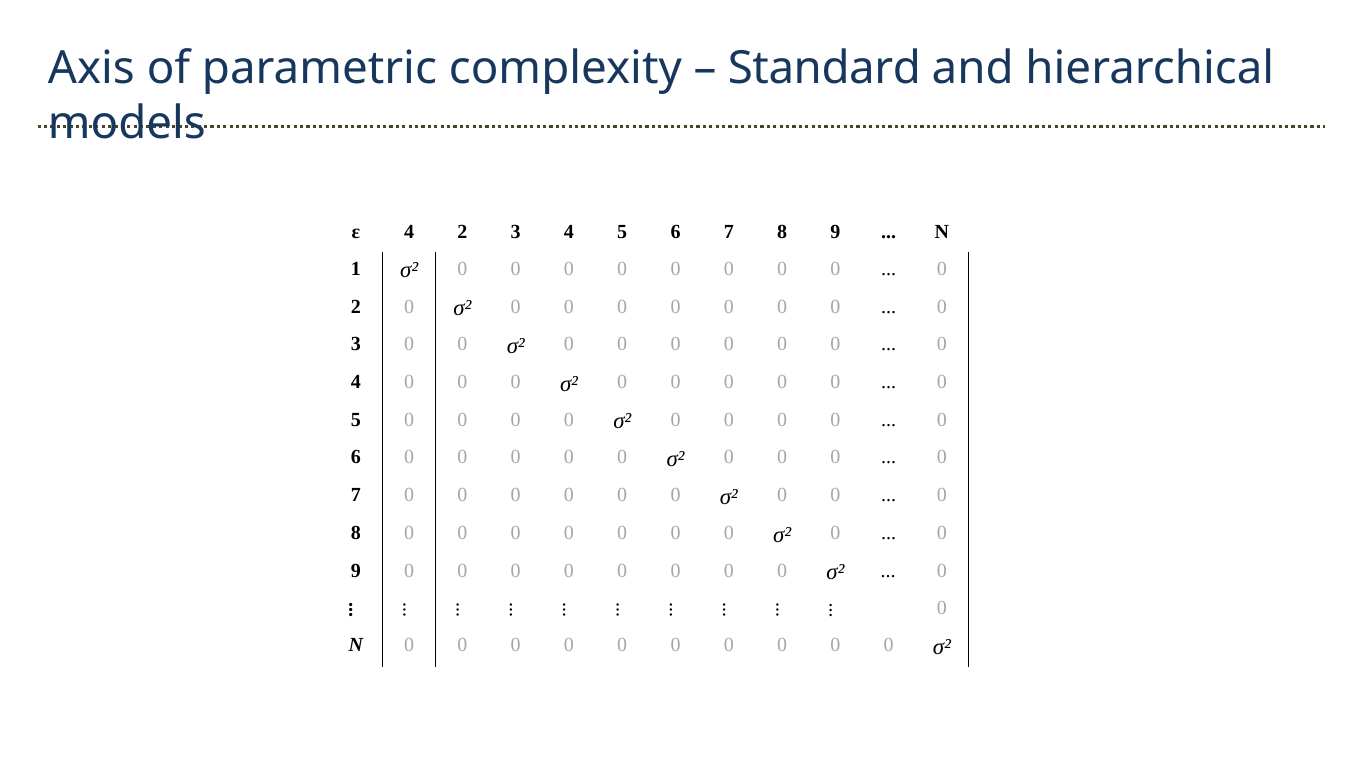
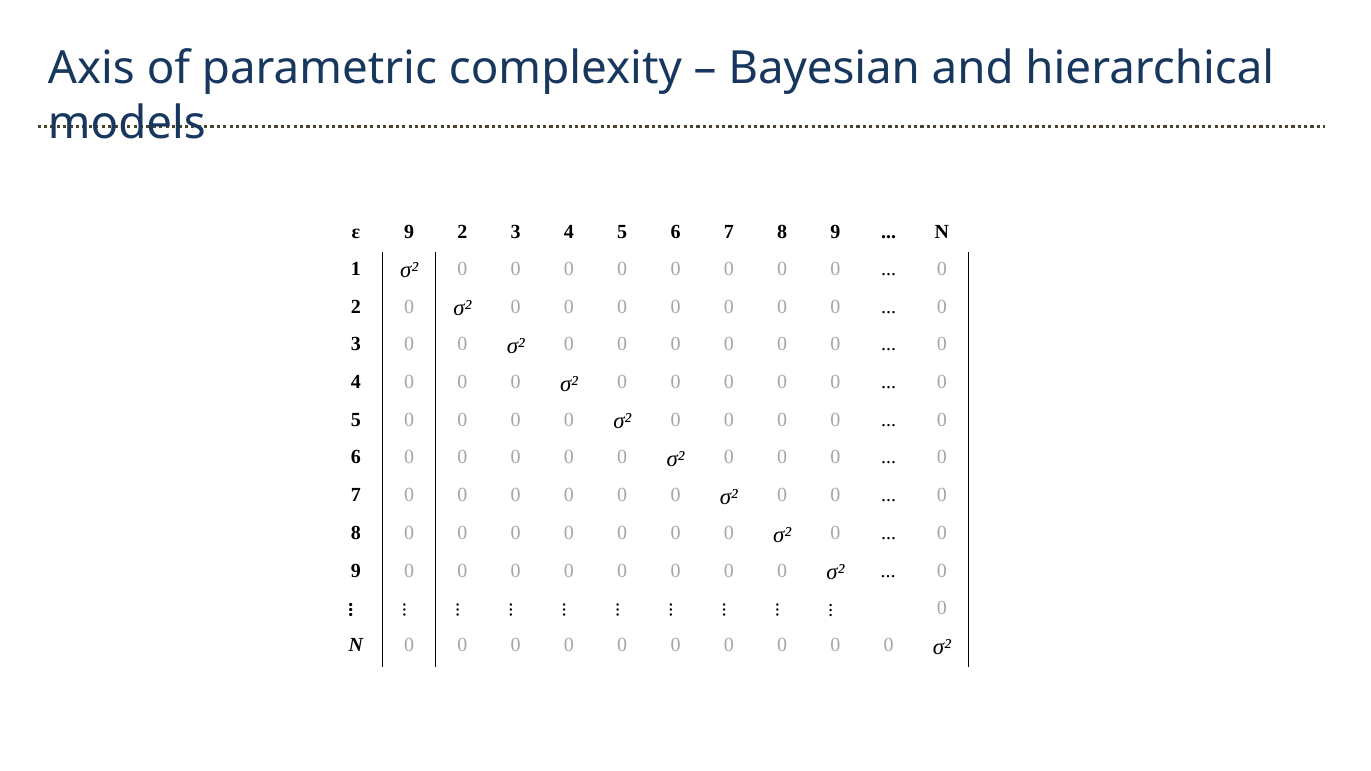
Standard: Standard -> Bayesian
ε 4: 4 -> 9
